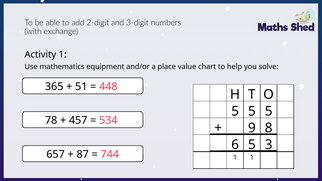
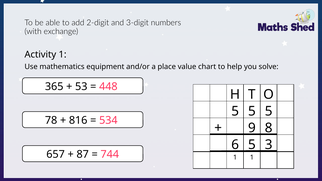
51: 51 -> 53
457: 457 -> 816
